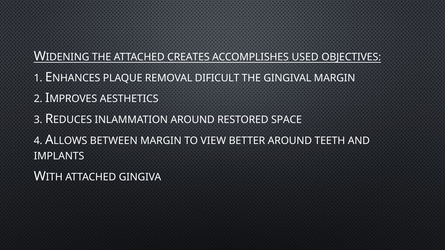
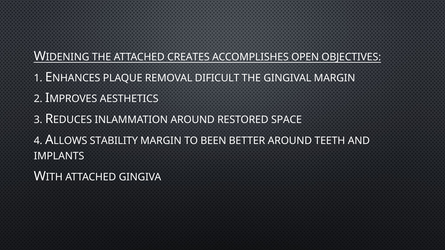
USED: USED -> OPEN
BETWEEN: BETWEEN -> STABILITY
VIEW: VIEW -> BEEN
